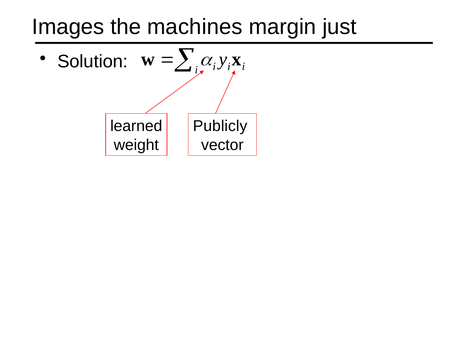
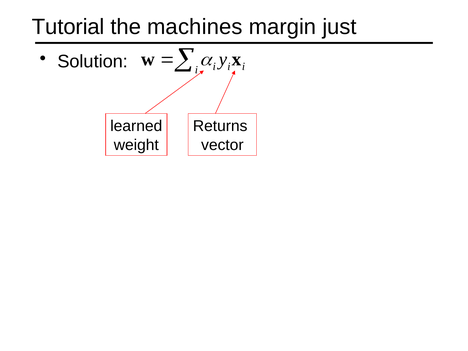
Images: Images -> Tutorial
Publicly: Publicly -> Returns
